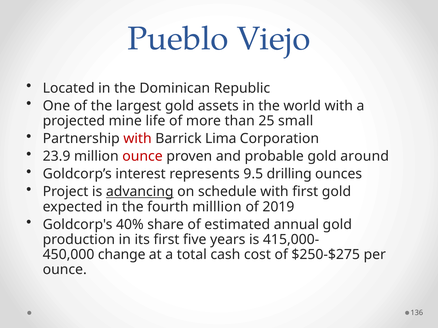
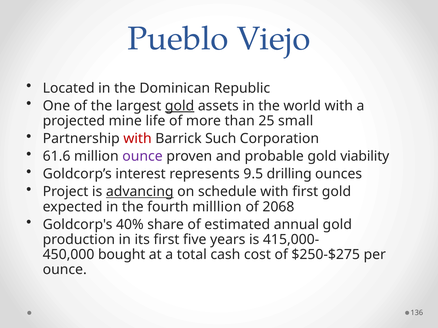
gold at (180, 106) underline: none -> present
Lima: Lima -> Such
23.9: 23.9 -> 61.6
ounce at (142, 156) colour: red -> purple
around: around -> viability
2019: 2019 -> 2068
change: change -> bought
